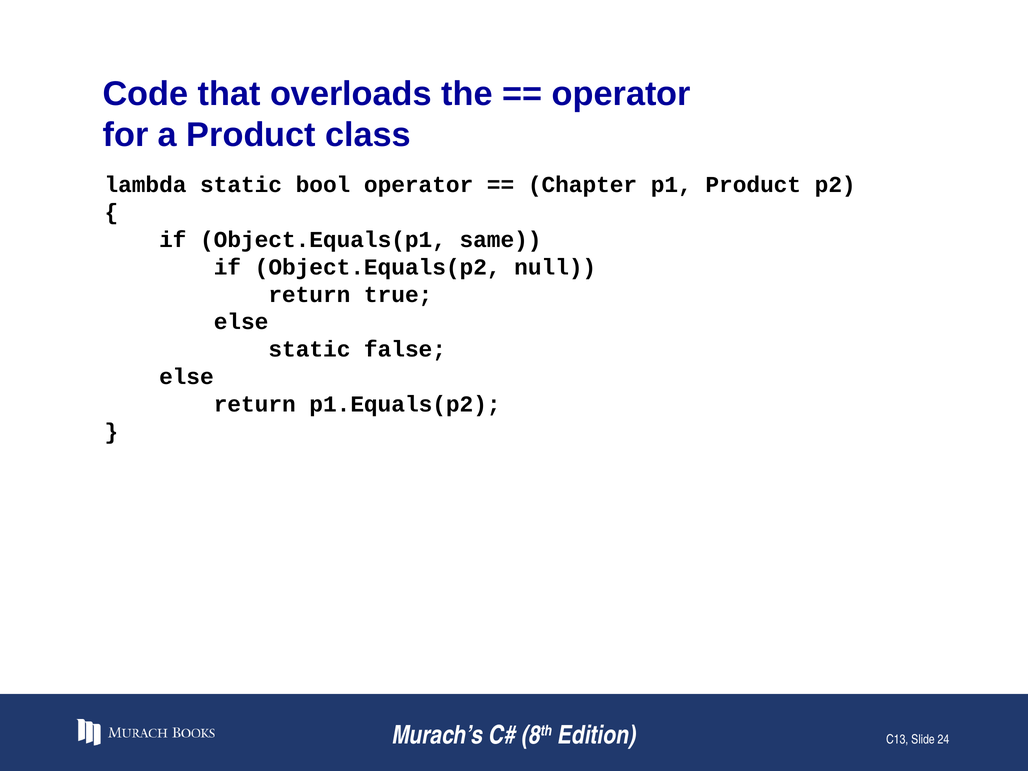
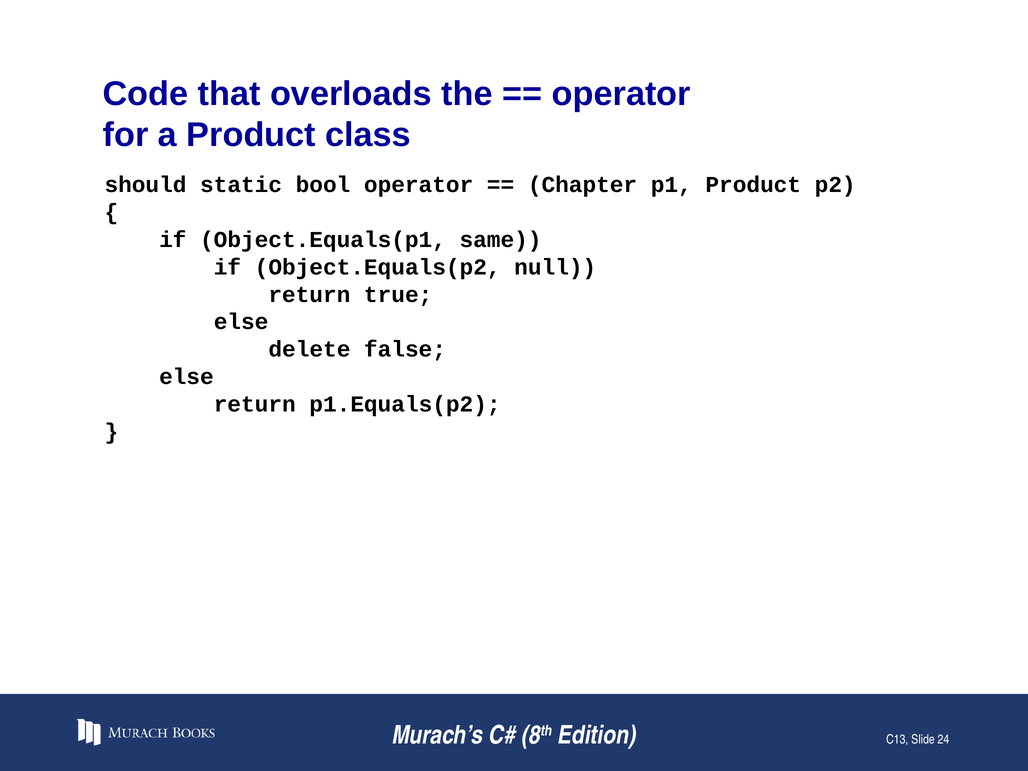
lambda: lambda -> should
static at (309, 349): static -> delete
